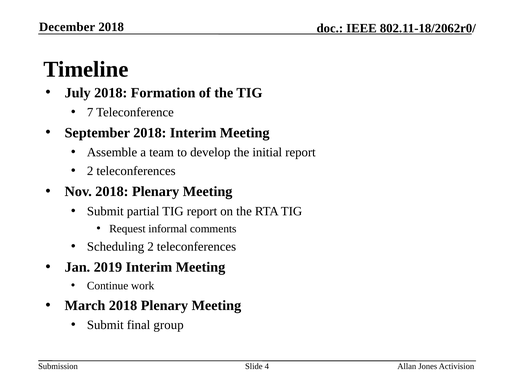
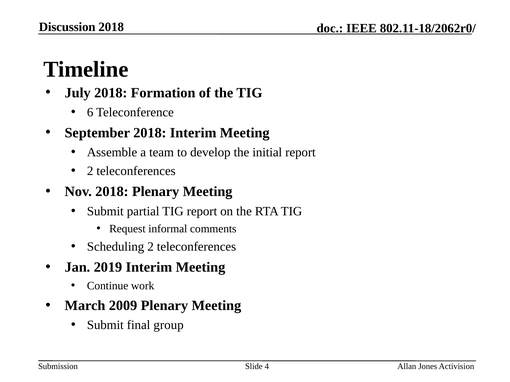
December: December -> Discussion
7: 7 -> 6
March 2018: 2018 -> 2009
